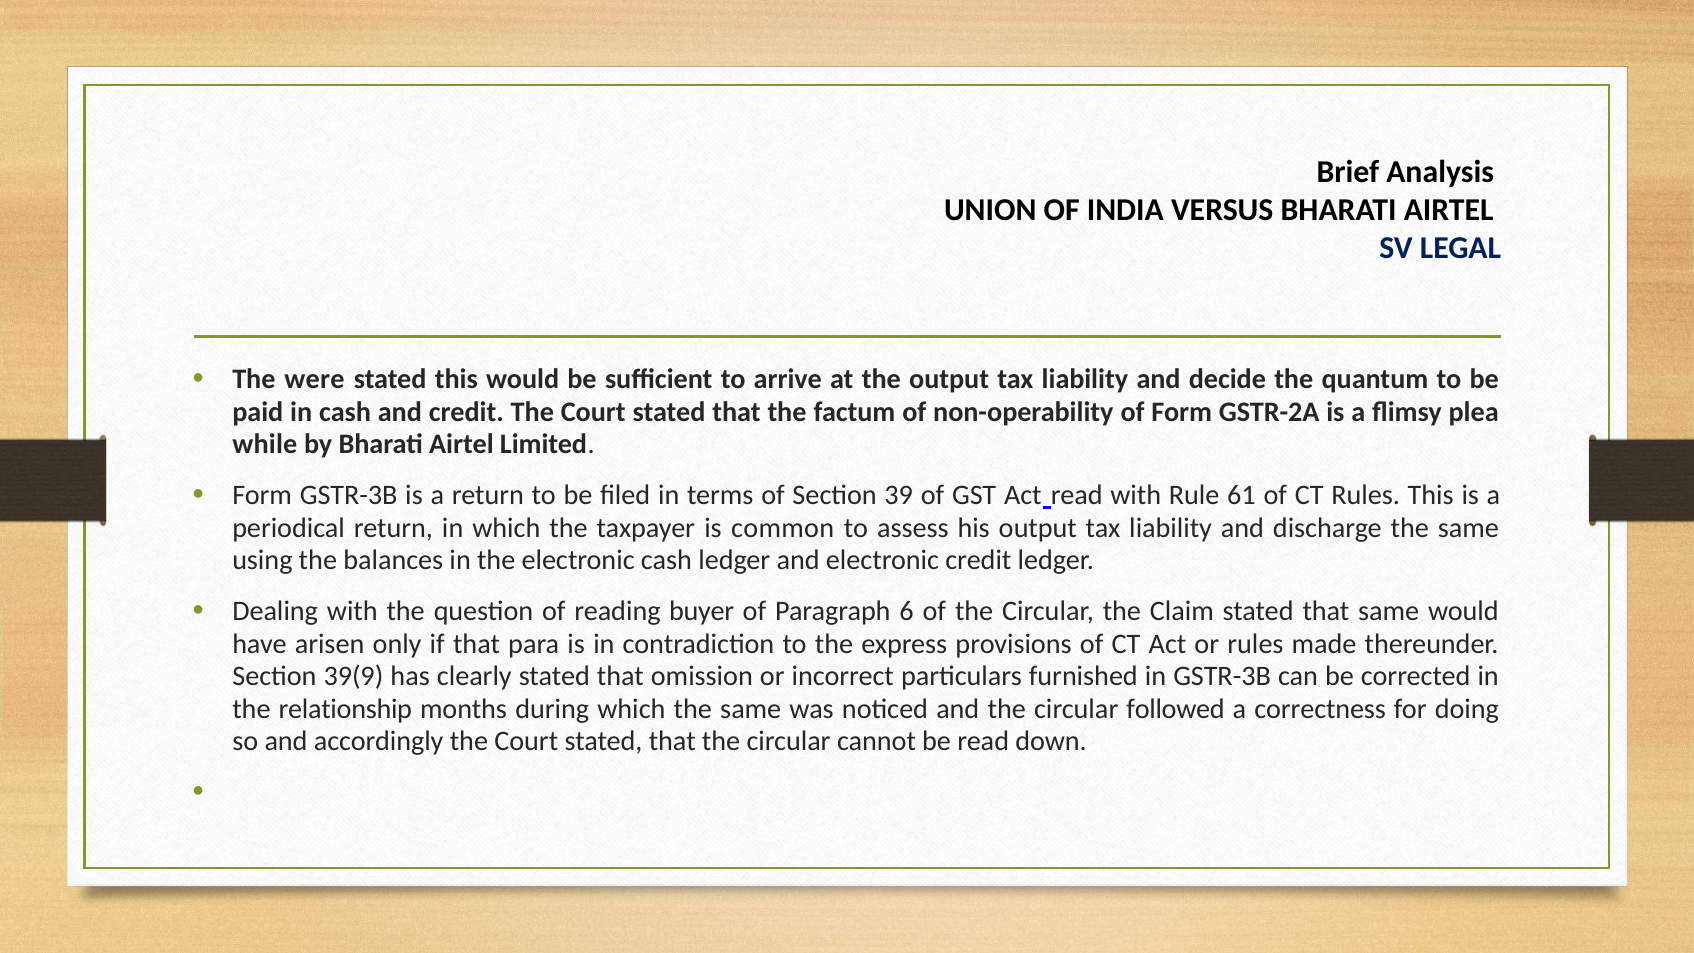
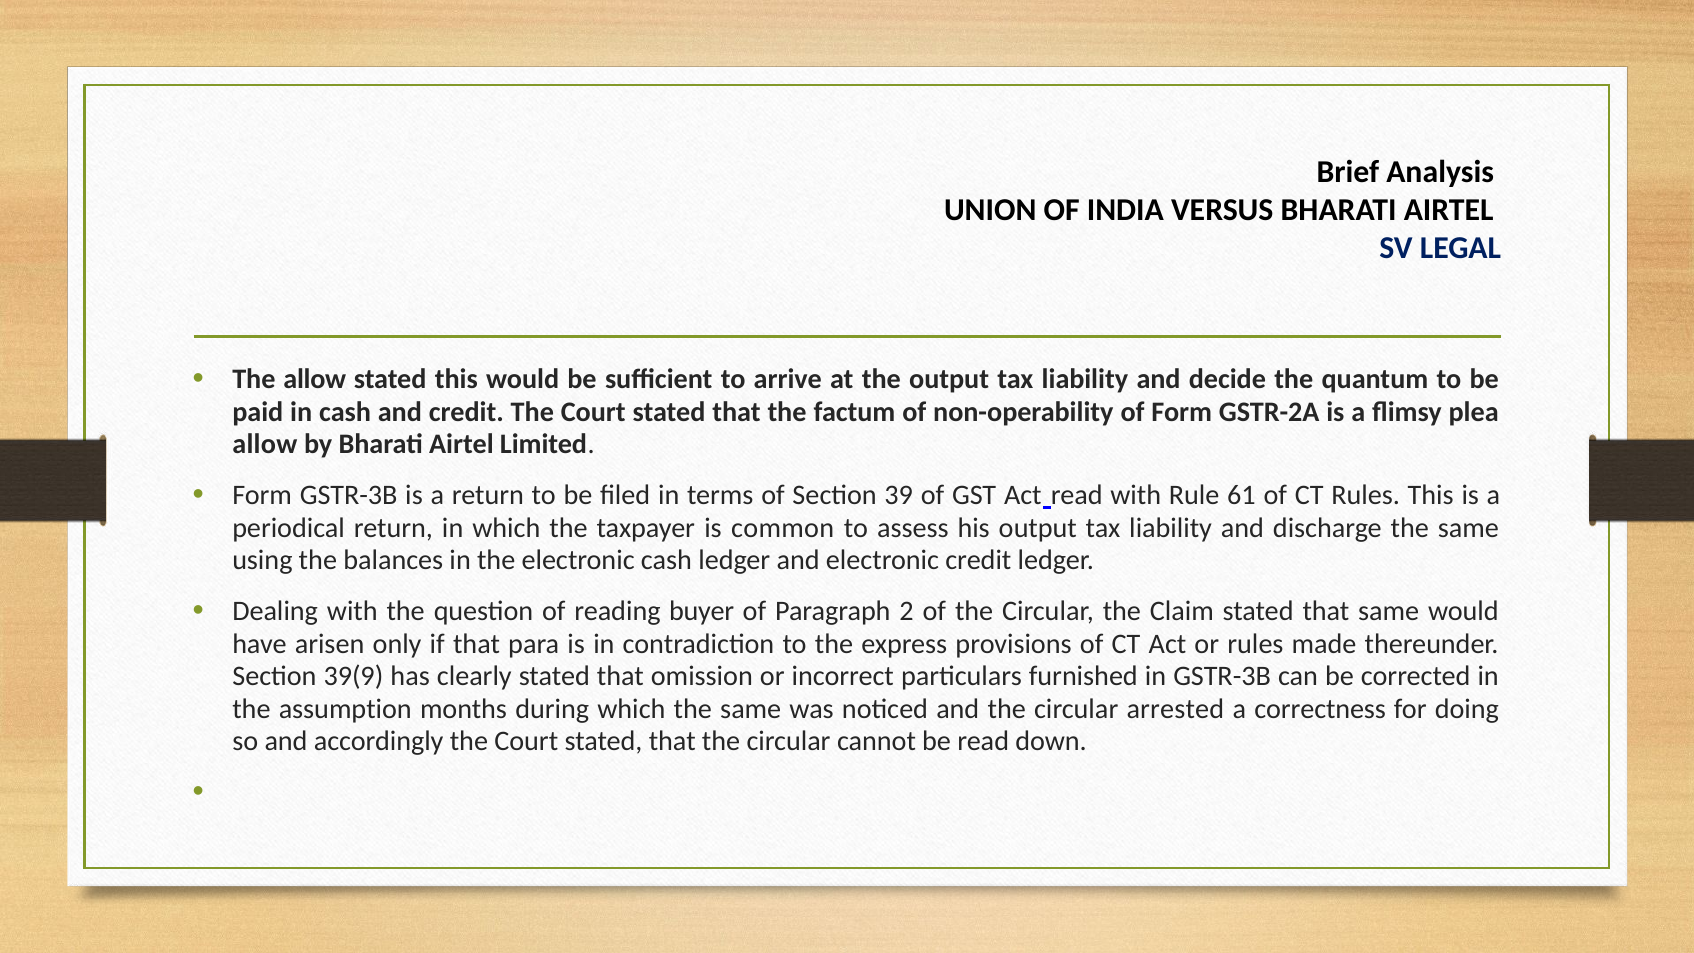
The were: were -> allow
while at (265, 444): while -> allow
6: 6 -> 2
relationship: relationship -> assumption
followed: followed -> arrested
